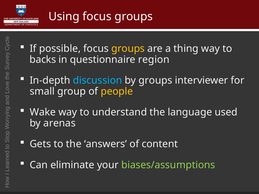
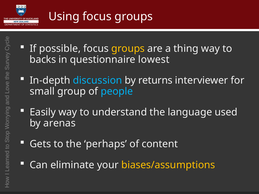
region: region -> lowest
by groups: groups -> returns
people colour: yellow -> light blue
Wake: Wake -> Easily
answers: answers -> perhaps
biases/assumptions colour: light green -> yellow
